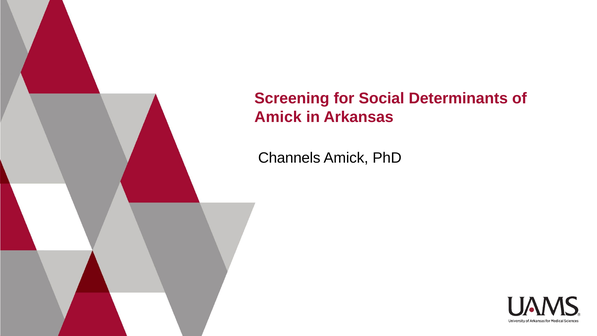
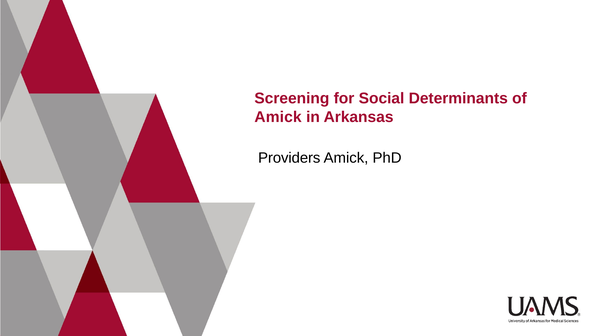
Channels: Channels -> Providers
